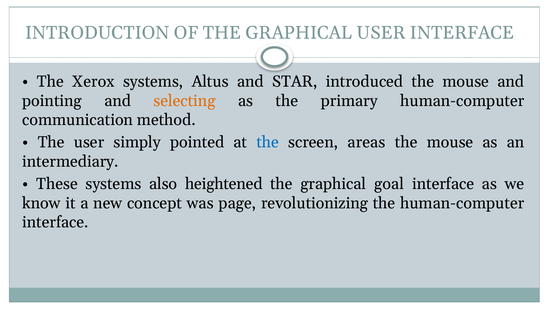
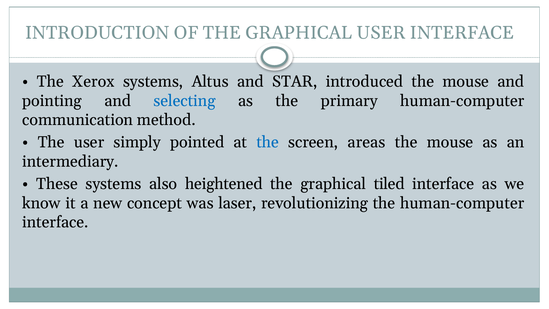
selecting colour: orange -> blue
goal: goal -> tiled
page: page -> laser
